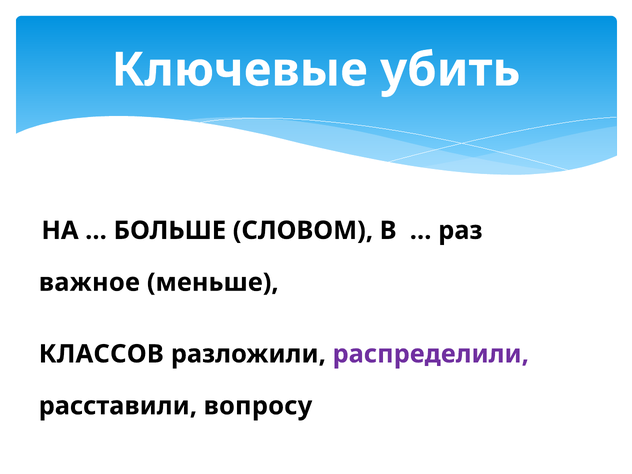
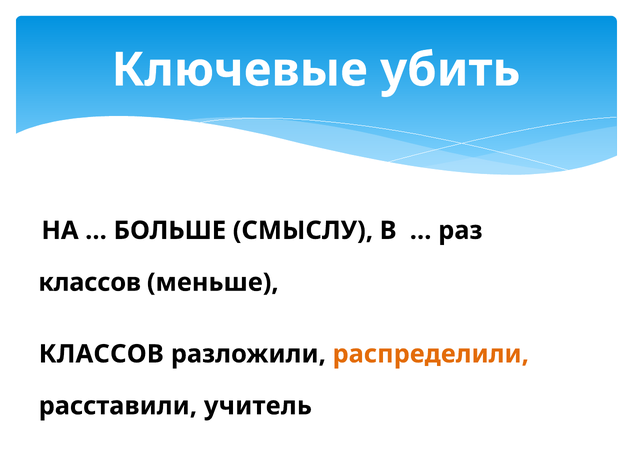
СЛОВОМ: СЛОВОМ -> СМЫСЛУ
важное at (89, 282): важное -> классов
распределили colour: purple -> orange
вопросу: вопросу -> учитель
